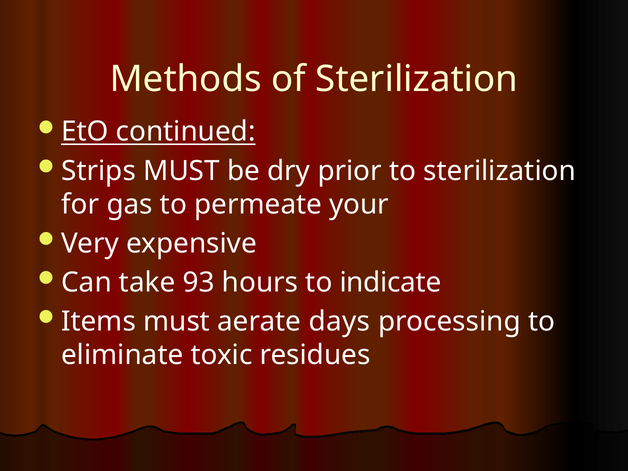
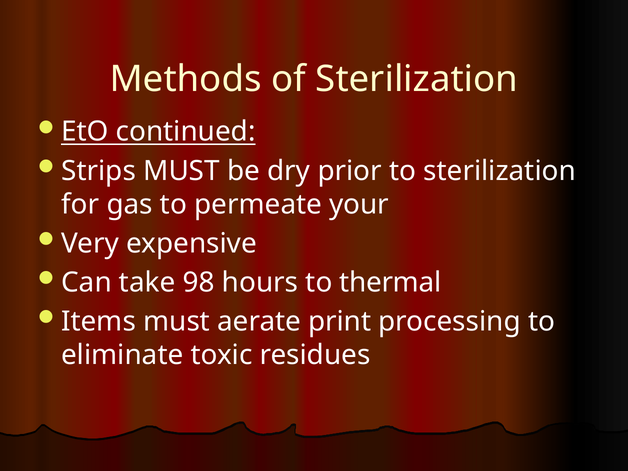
93: 93 -> 98
indicate: indicate -> thermal
days: days -> print
